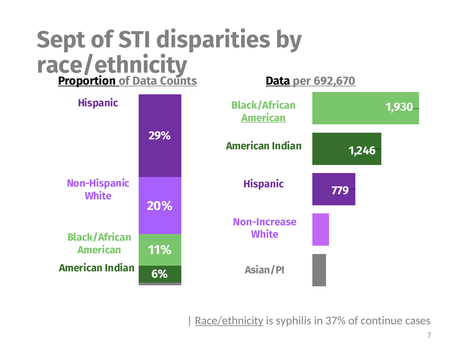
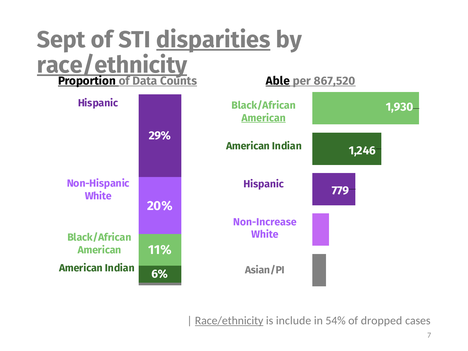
disparities underline: none -> present
race/ethnicity at (112, 65) underline: none -> present
Data at (278, 81): Data -> Able
692,670: 692,670 -> 867,520
syphilis: syphilis -> include
37%: 37% -> 54%
continue: continue -> dropped
